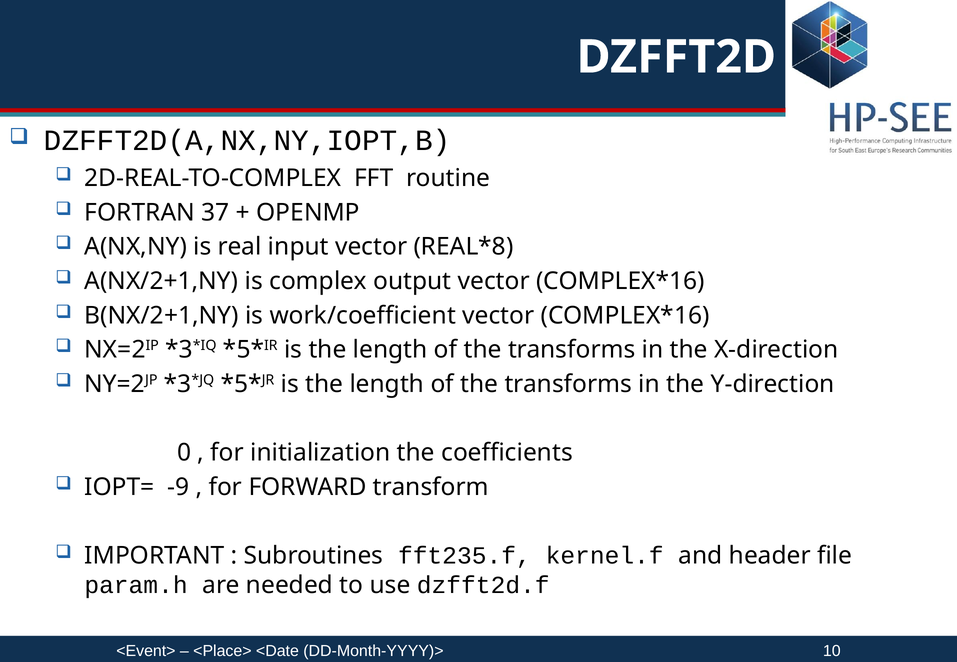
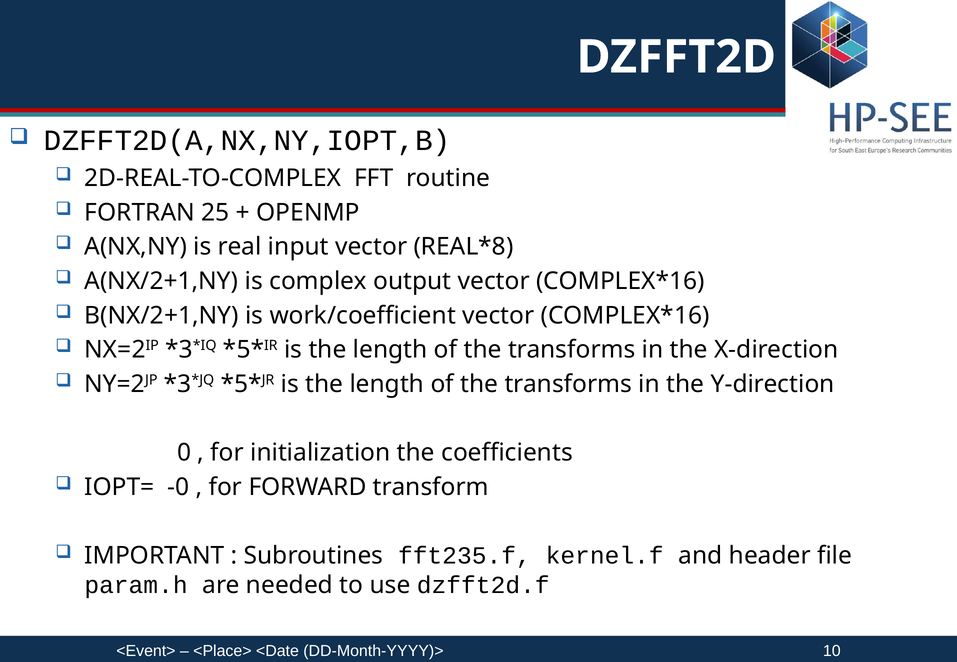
37: 37 -> 25
-9: -9 -> -0
